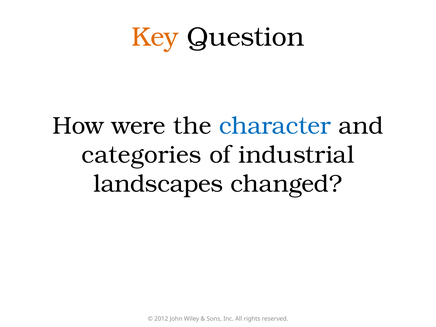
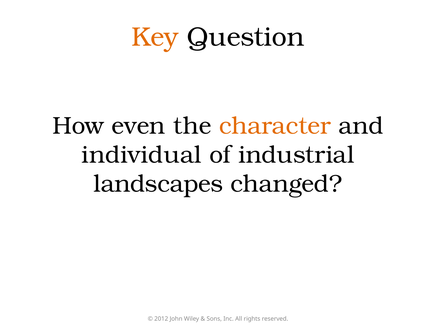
were: were -> even
character colour: blue -> orange
categories: categories -> individual
